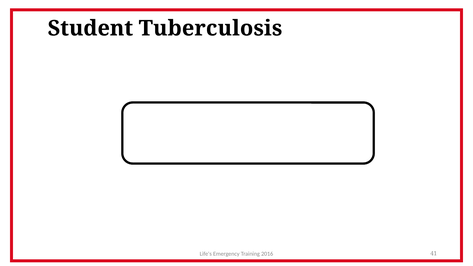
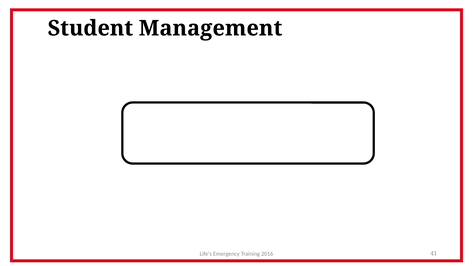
Tuberculosis: Tuberculosis -> Management
